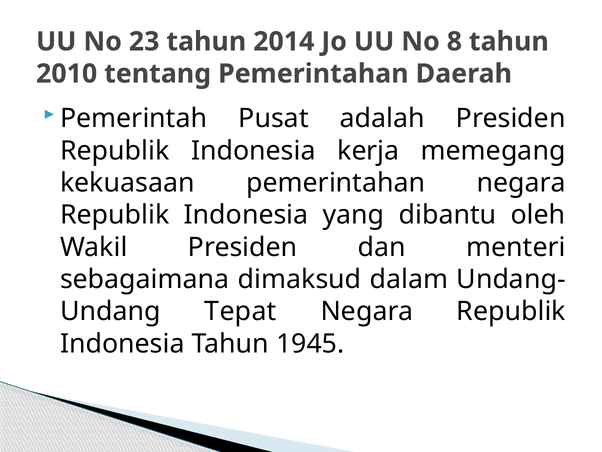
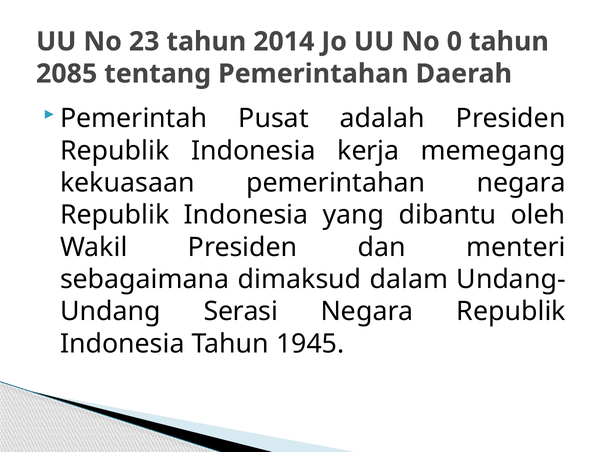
8: 8 -> 0
2010: 2010 -> 2085
Tepat: Tepat -> Serasi
